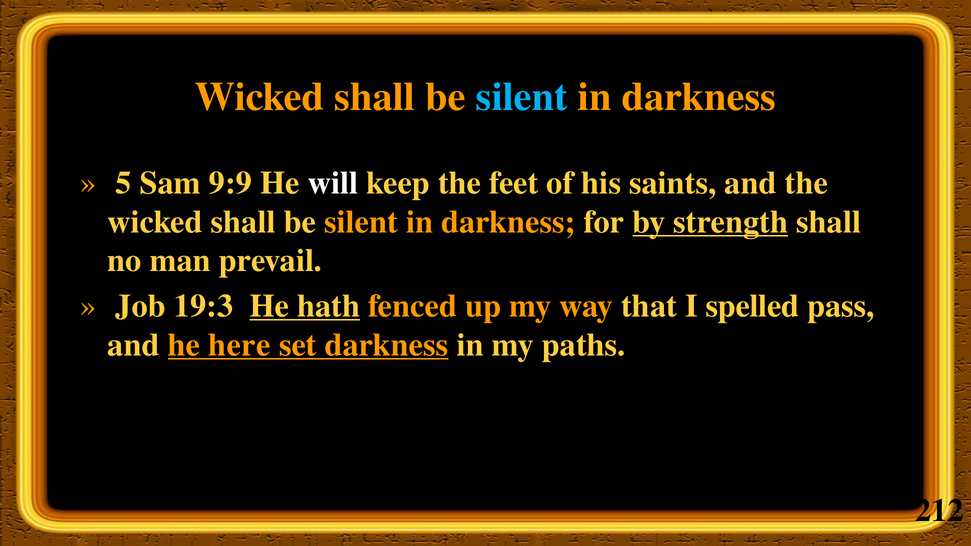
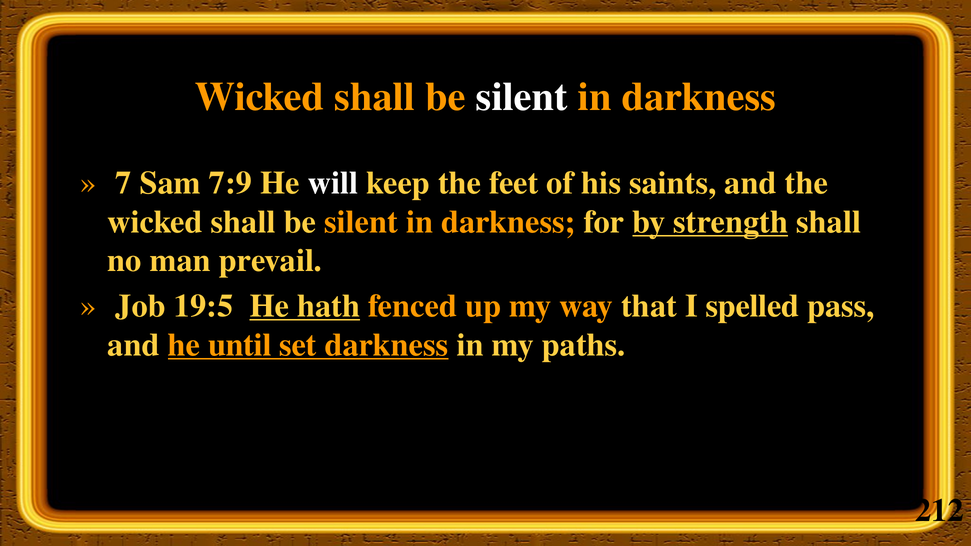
silent at (522, 97) colour: light blue -> white
5: 5 -> 7
9:9: 9:9 -> 7:9
19:3: 19:3 -> 19:5
here: here -> until
